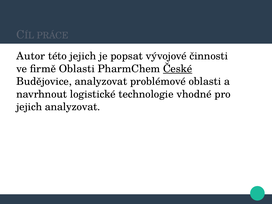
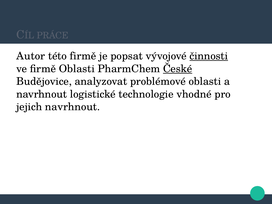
této jejich: jejich -> firmě
činnosti underline: none -> present
jejich analyzovat: analyzovat -> navrhnout
